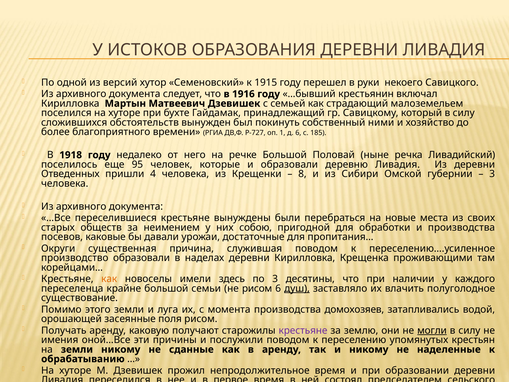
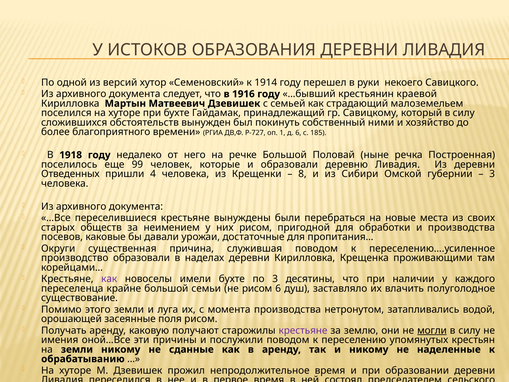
1915: 1915 -> 1914
включал: включал -> краевой
Ливадийский: Ливадийский -> Построенная
95: 95 -> 99
них собою: собою -> рисом
как at (109, 279) colour: orange -> purple
имели здесь: здесь -> бухте
душ underline: present -> none
домохозяев: домохозяев -> нетронутом
